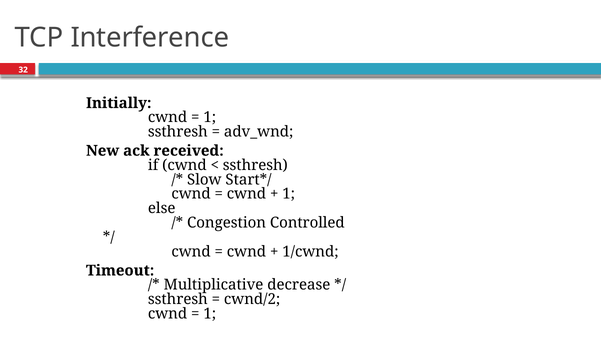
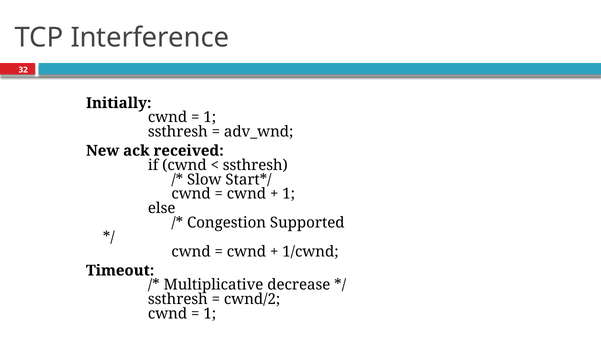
Controlled: Controlled -> Supported
